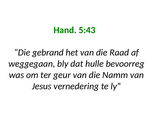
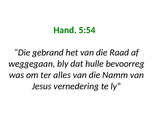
5:43: 5:43 -> 5:54
geur: geur -> alles
